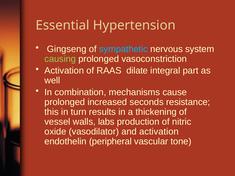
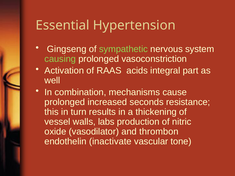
sympathetic colour: light blue -> light green
dilate: dilate -> acids
and activation: activation -> thrombon
peripheral: peripheral -> inactivate
